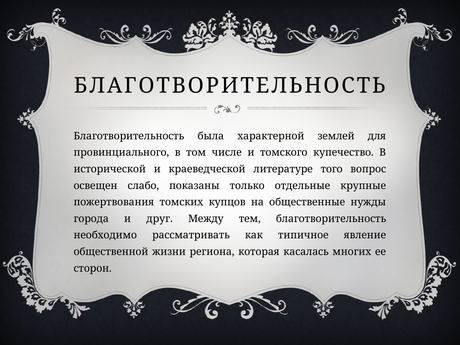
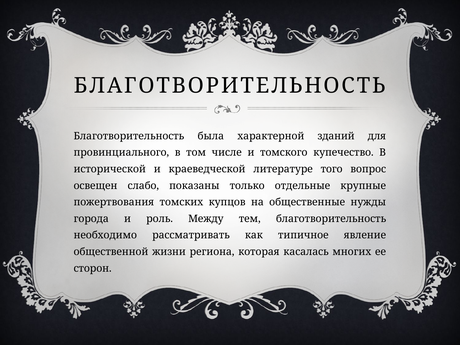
землей: землей -> зданий
друг: друг -> роль
